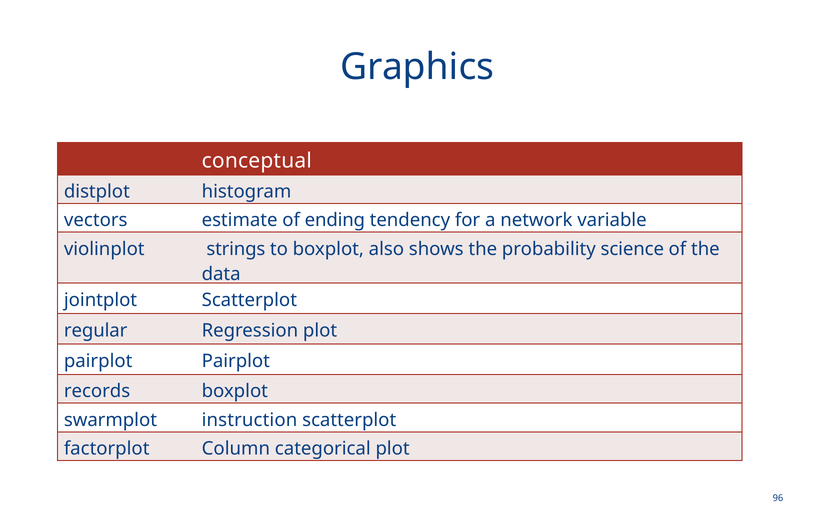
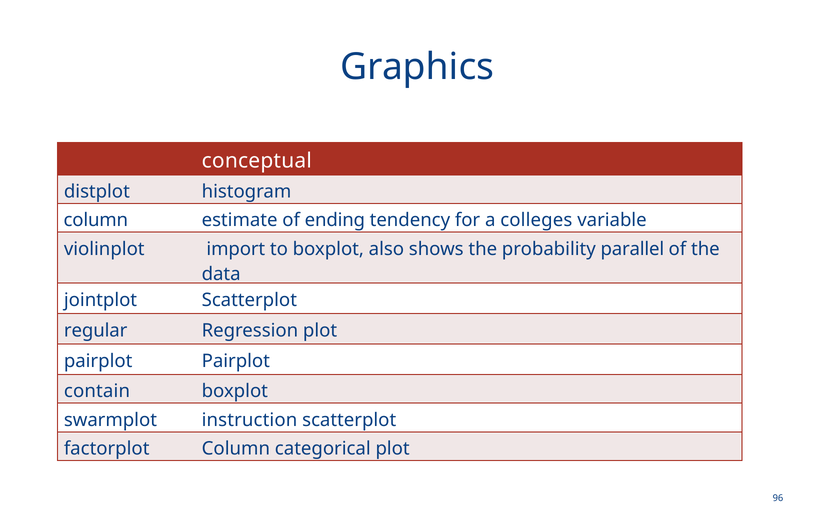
vectors at (96, 221): vectors -> column
network: network -> colleges
strings: strings -> import
science: science -> parallel
records: records -> contain
